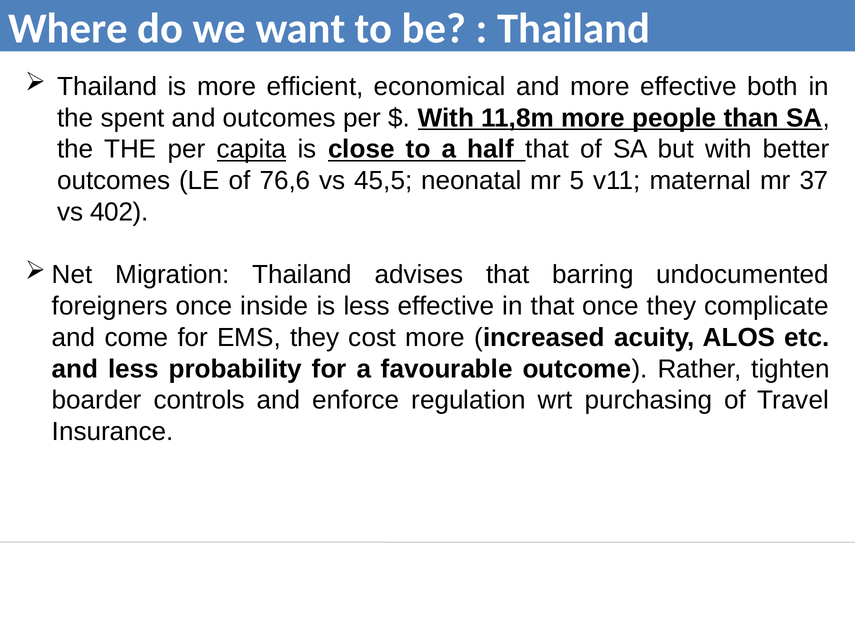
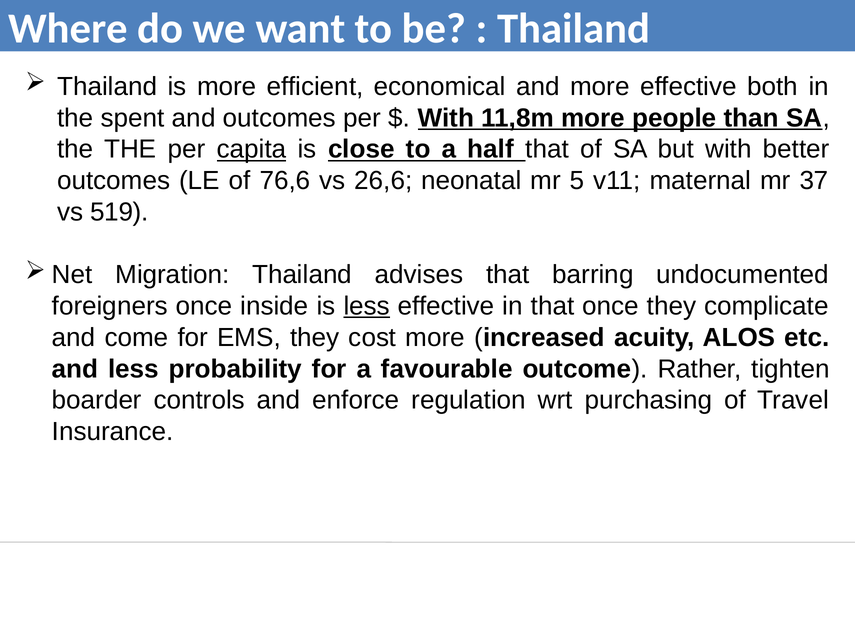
45,5: 45,5 -> 26,6
402: 402 -> 519
less at (367, 306) underline: none -> present
